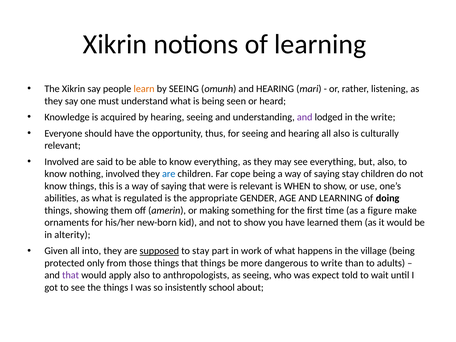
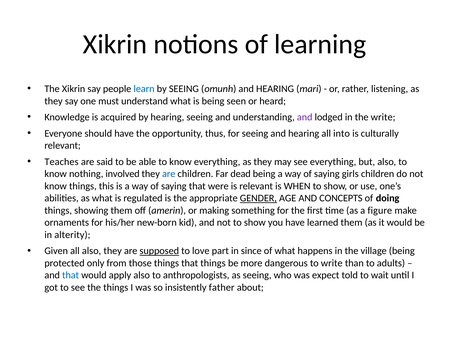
learn colour: orange -> blue
all also: also -> into
Involved at (62, 162): Involved -> Teaches
cope: cope -> dead
saying stay: stay -> girls
GENDER underline: none -> present
AND LEARNING: LEARNING -> CONCEPTS
all into: into -> also
to stay: stay -> love
work: work -> since
that at (71, 275) colour: purple -> blue
school: school -> father
